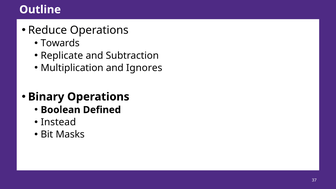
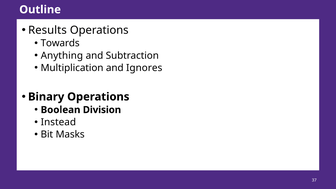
Reduce: Reduce -> Results
Replicate: Replicate -> Anything
Defined: Defined -> Division
